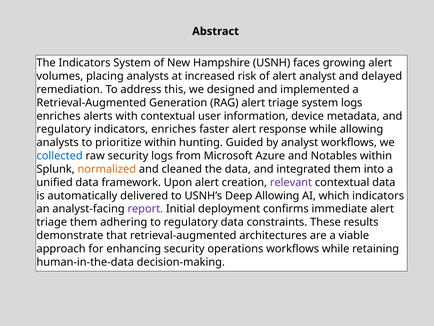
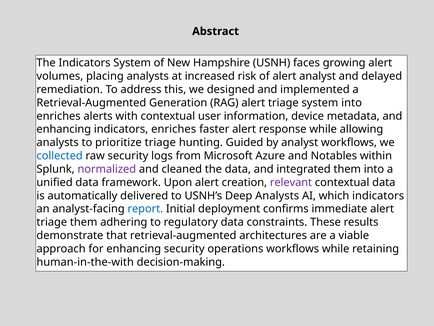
system logs: logs -> into
regulatory at (64, 129): regulatory -> enhancing
prioritize within: within -> triage
normalized colour: orange -> purple
Deep Allowing: Allowing -> Analysts
report colour: purple -> blue
human-in-the-data: human-in-the-data -> human-in-the-with
